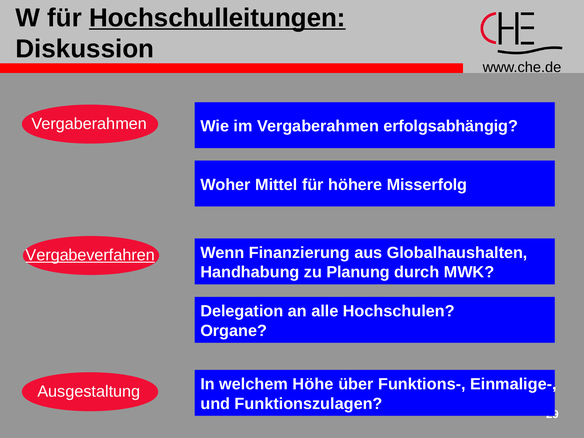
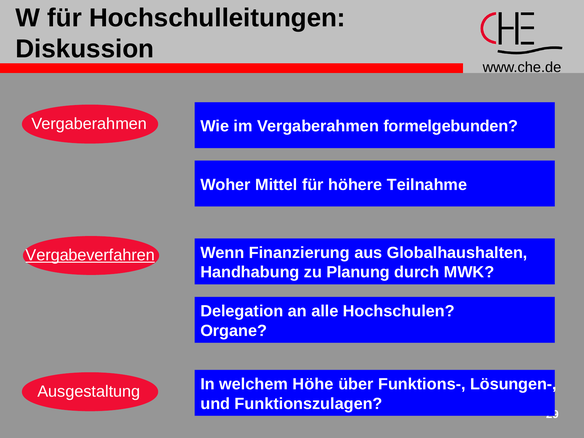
Hochschulleitungen underline: present -> none
erfolgsabhängig: erfolgsabhängig -> formelgebunden
Misserfolg: Misserfolg -> Teilnahme
Einmalige-: Einmalige- -> Lösungen-
